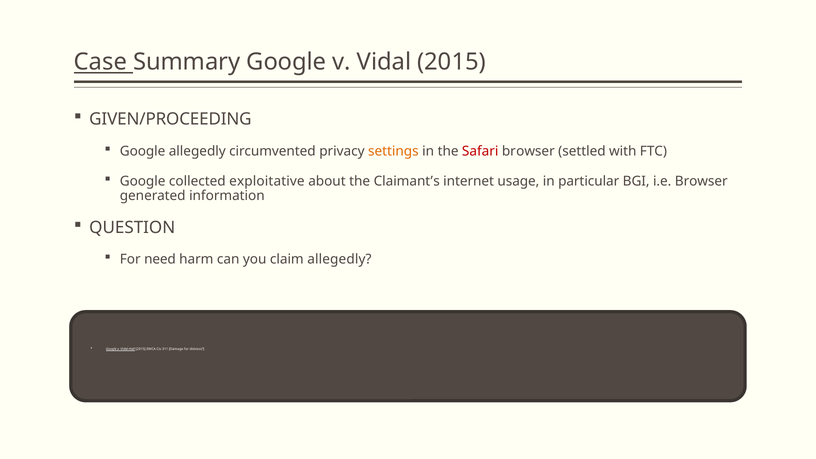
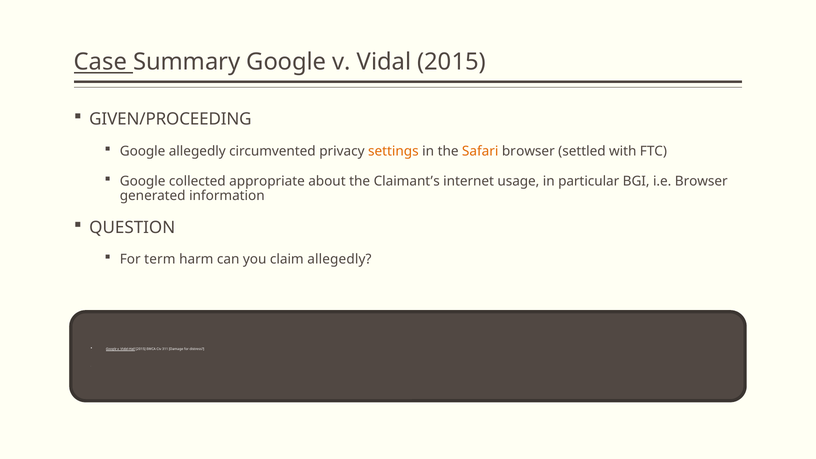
Safari colour: red -> orange
exploitative: exploitative -> appropriate
need: need -> term
